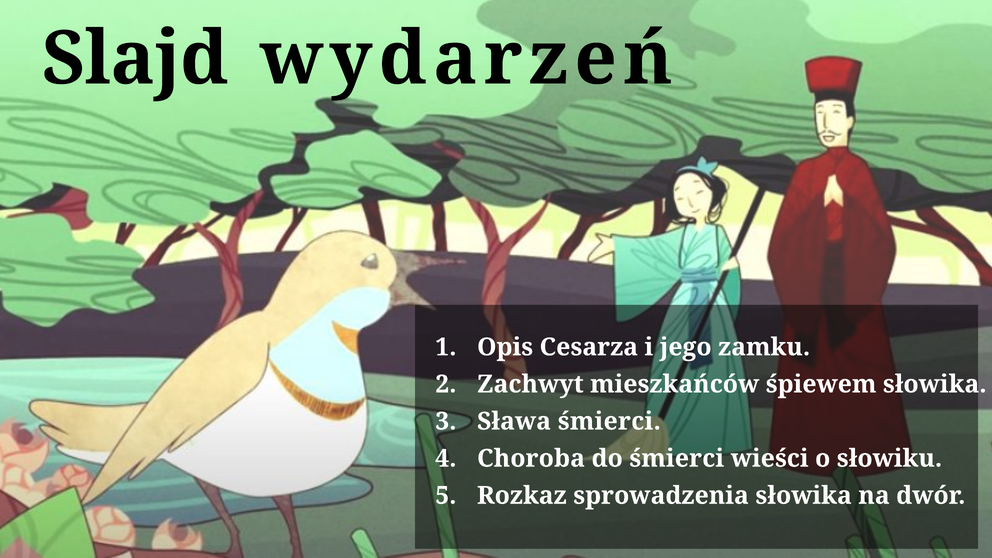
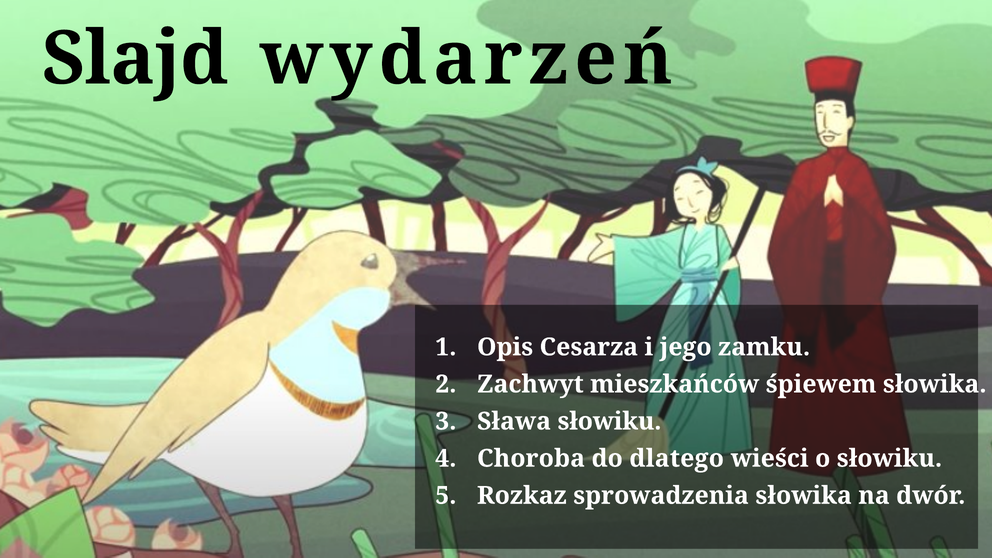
Sława śmierci: śmierci -> słowiku
do śmierci: śmierci -> dlatego
